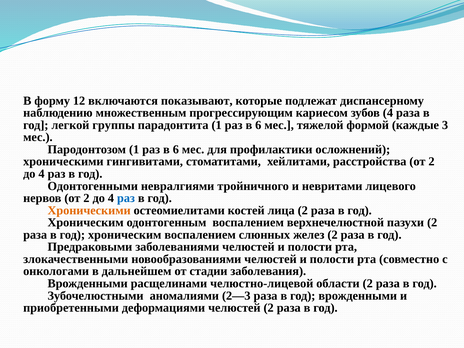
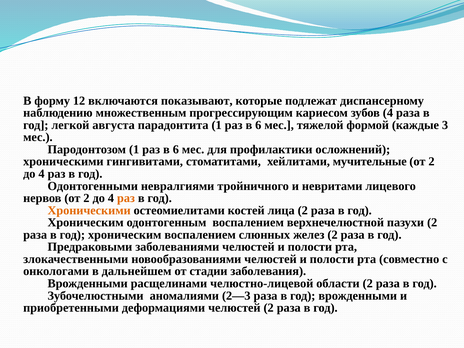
группы: группы -> августа
расстройства: расстройства -> мучительные
раз at (126, 198) colour: blue -> orange
